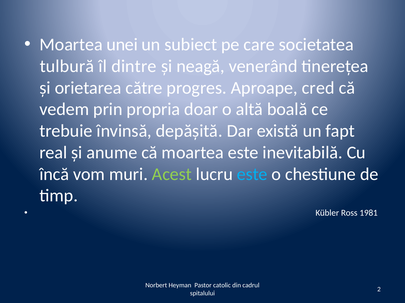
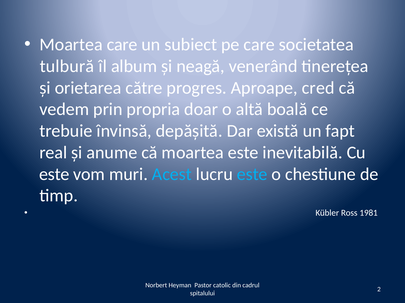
Moartea unei: unei -> care
dintre: dintre -> album
încă at (54, 175): încă -> este
Acest colour: light green -> light blue
